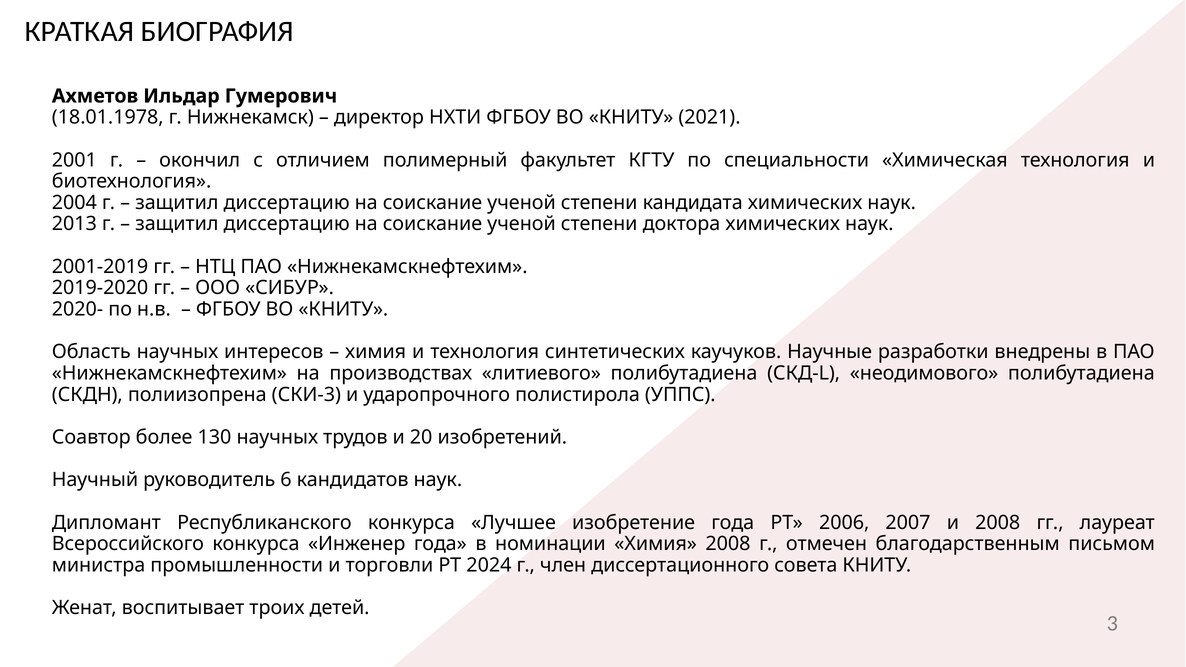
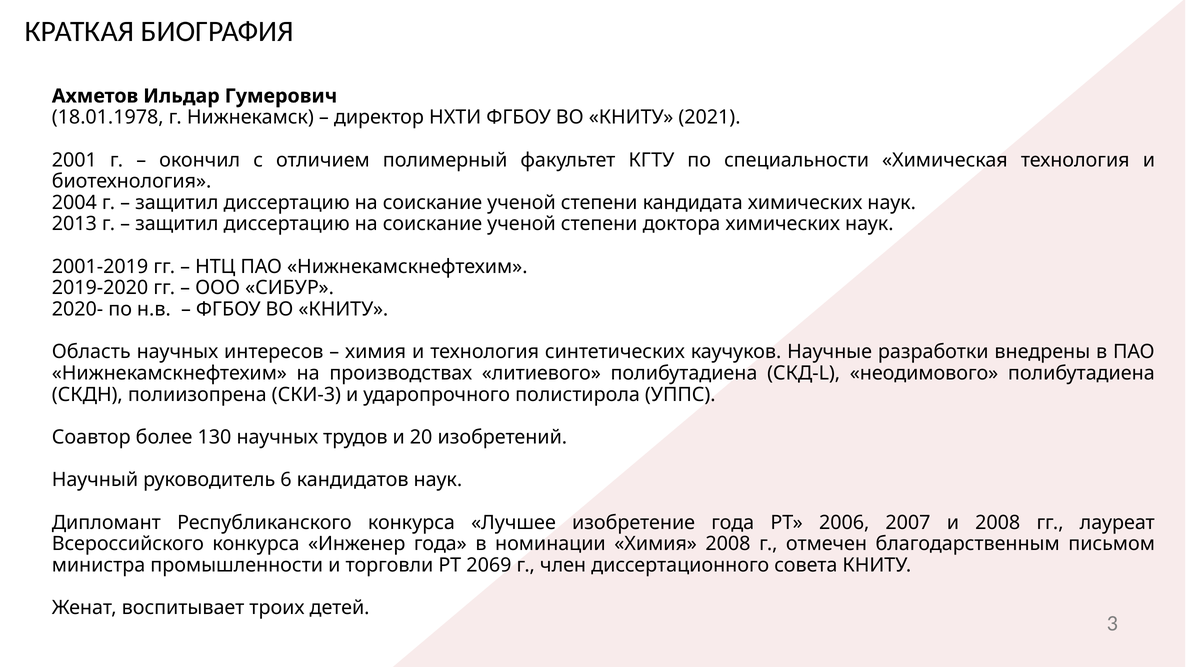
2024: 2024 -> 2069
